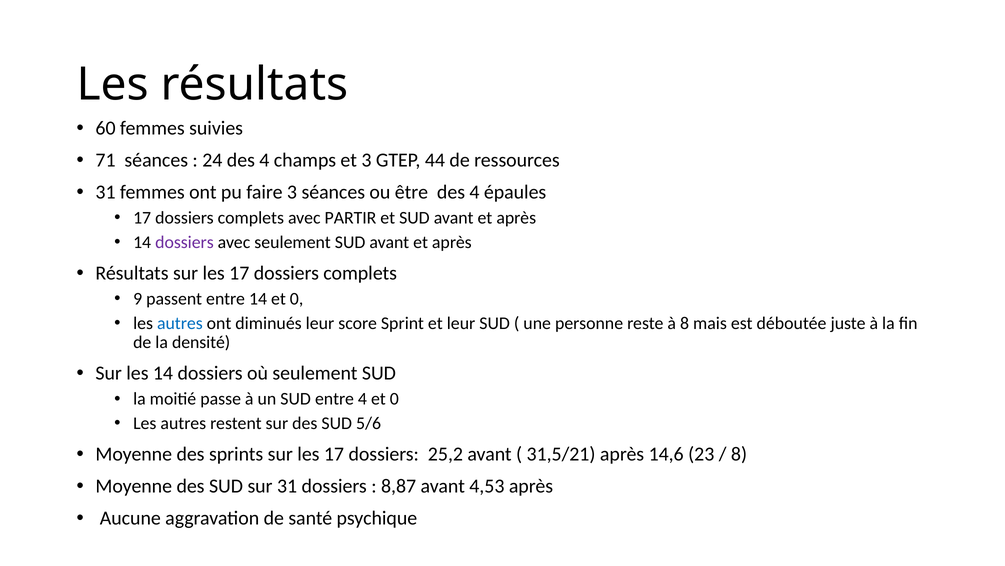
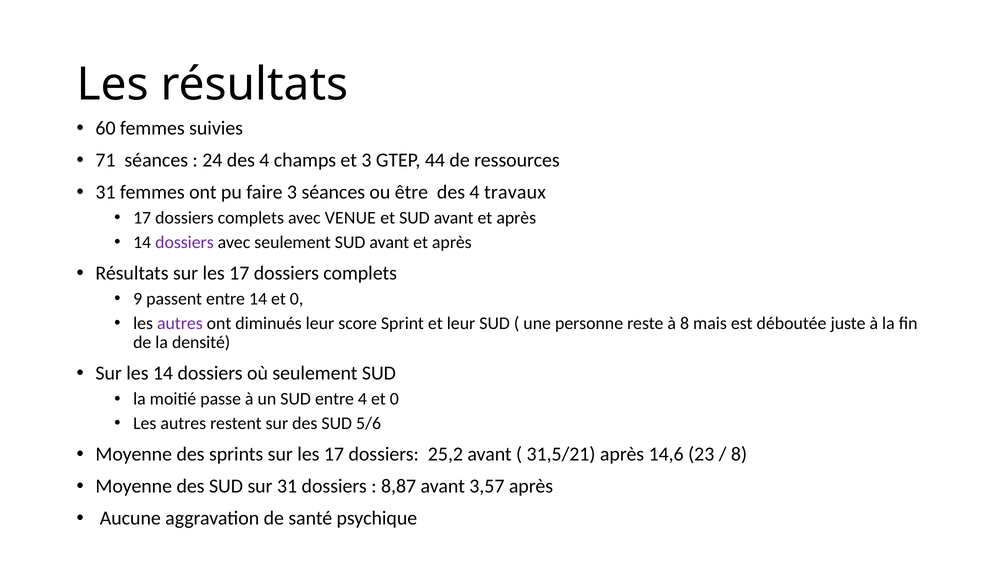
épaules: épaules -> travaux
PARTIR: PARTIR -> VENUE
autres at (180, 323) colour: blue -> purple
4,53: 4,53 -> 3,57
